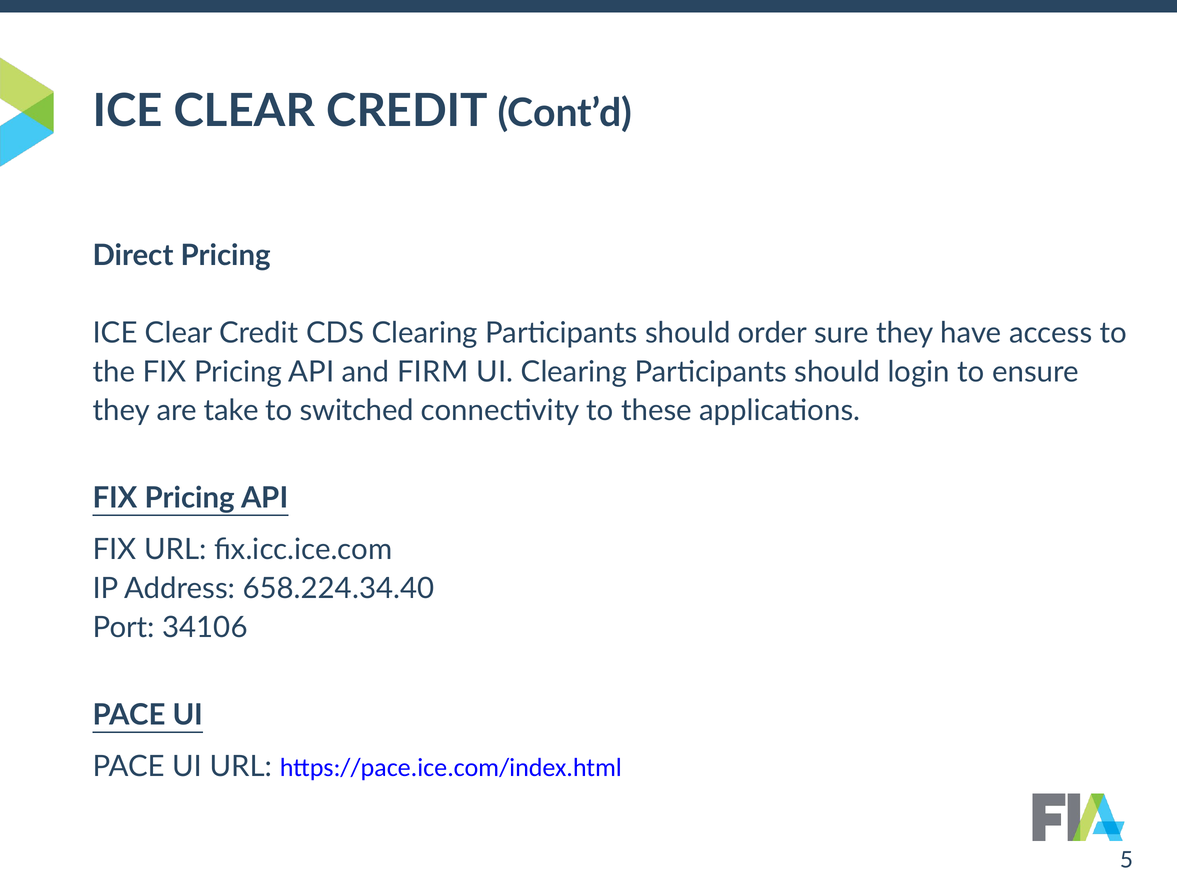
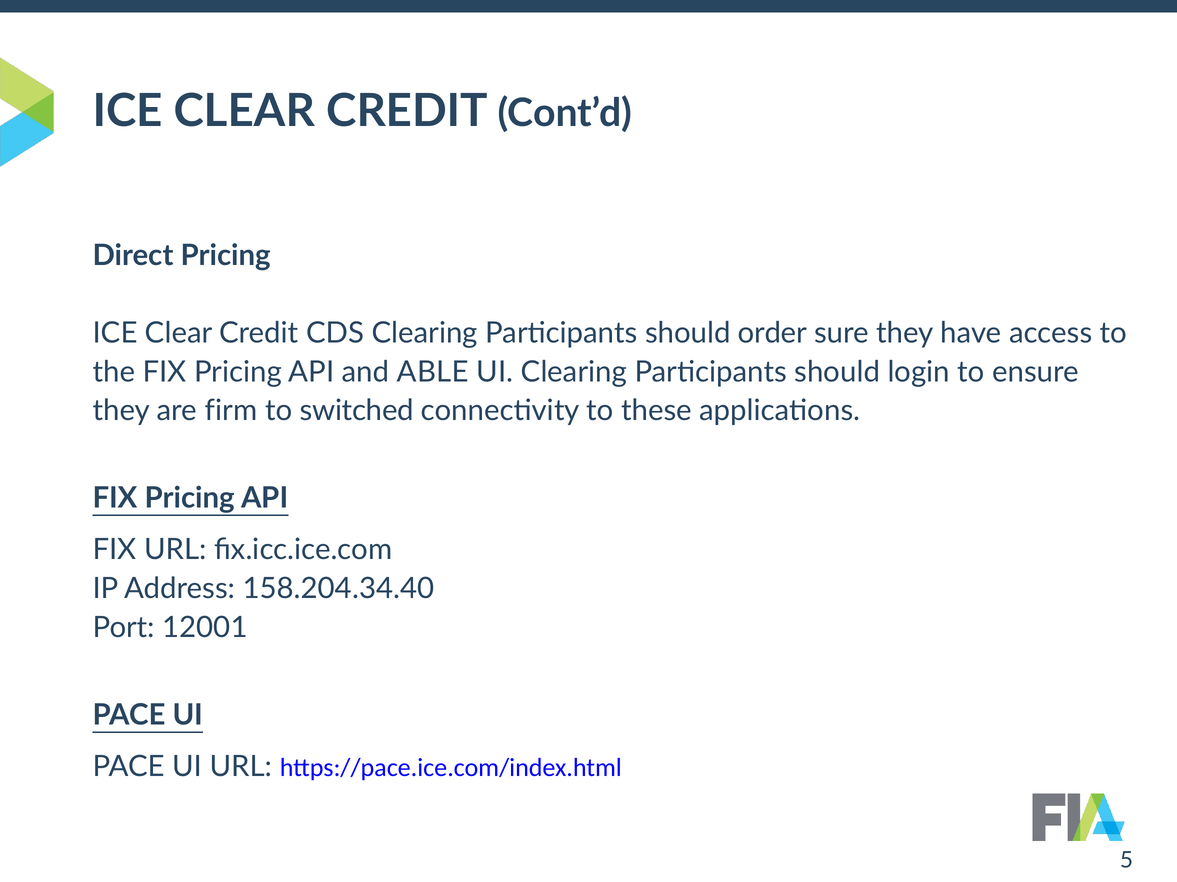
FIRM: FIRM -> ABLE
take: take -> firm
658.224.34.40: 658.224.34.40 -> 158.204.34.40
34106: 34106 -> 12001
